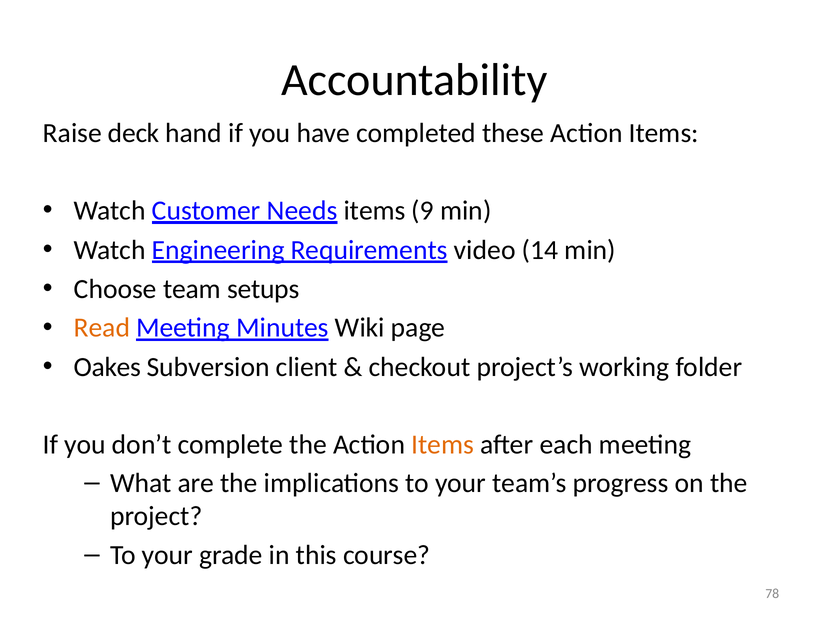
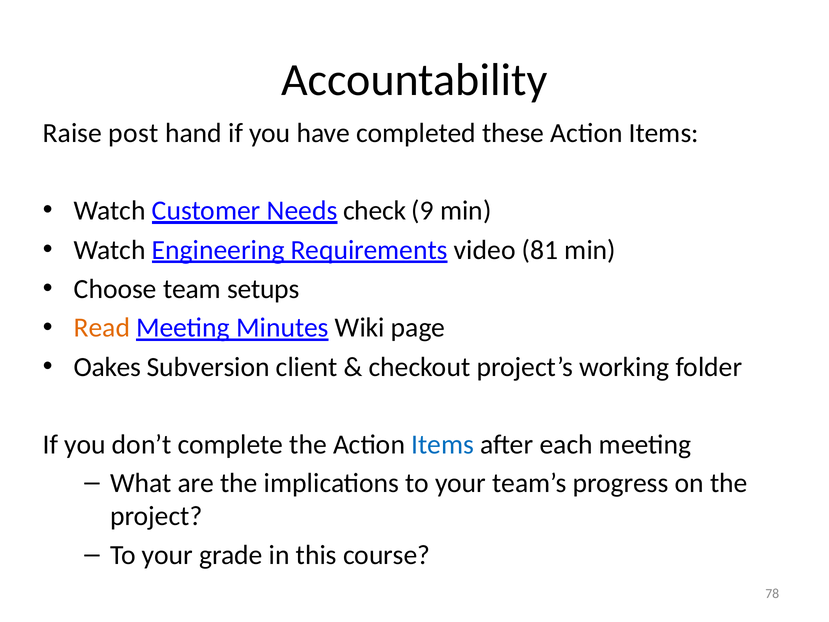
deck: deck -> post
Needs items: items -> check
14: 14 -> 81
Items at (443, 444) colour: orange -> blue
